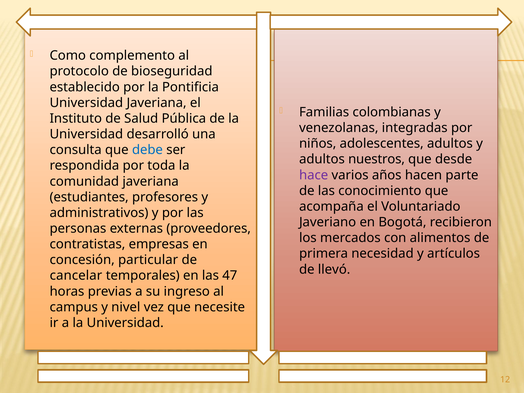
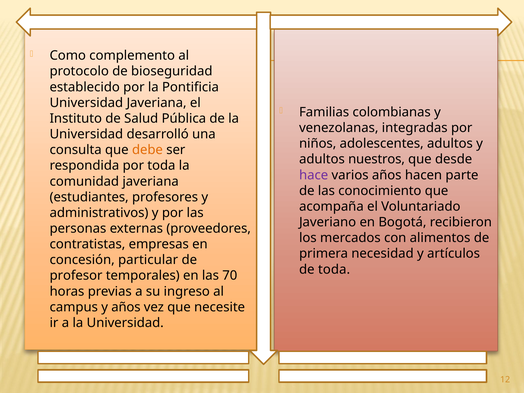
debe colour: blue -> orange
de llevó: llevó -> toda
cancelar: cancelar -> profesor
47: 47 -> 70
y nivel: nivel -> años
